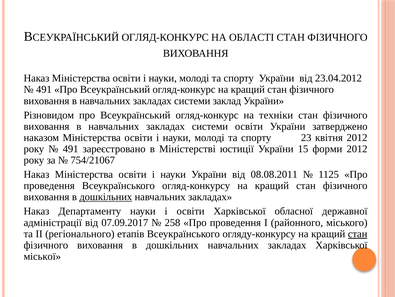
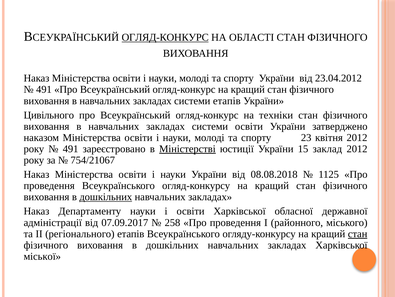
ОГЛЯД-КОНКУРС at (165, 37) underline: none -> present
системи заклад: заклад -> етапів
Різновидом: Різновидом -> Цивільного
Міністерстві underline: none -> present
форми: форми -> заклад
08.08.2011: 08.08.2011 -> 08.08.2018
